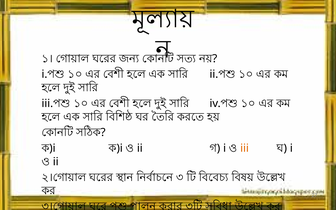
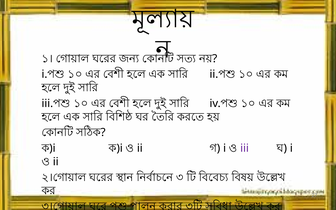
iii colour: orange -> purple
